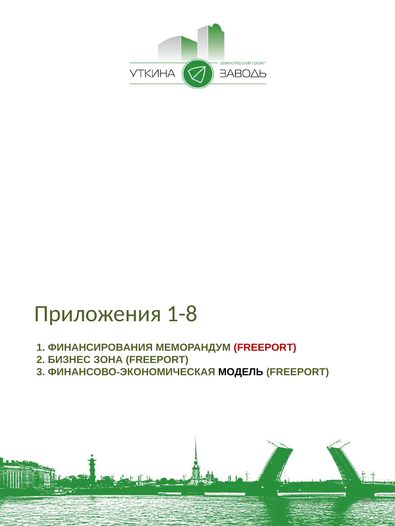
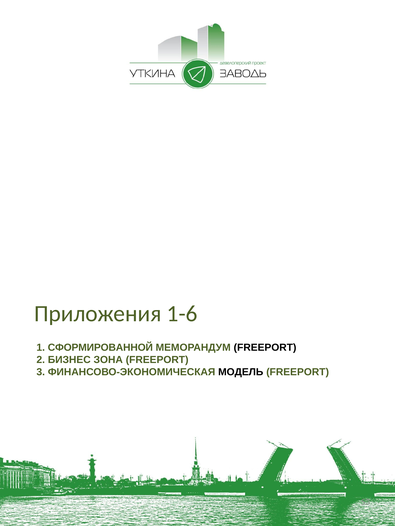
1-8: 1-8 -> 1-6
ФИНАНСИРОВАНИЯ: ФИНАНСИРОВАНИЯ -> СФОРМИРОВАННОЙ
FREEPORT at (265, 348) colour: red -> black
